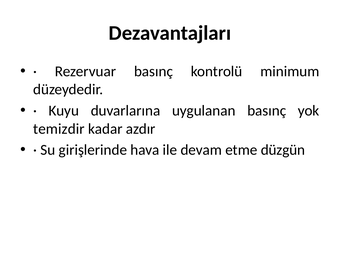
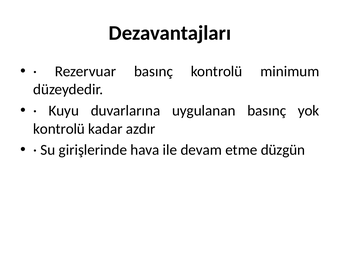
temizdir at (59, 129): temizdir -> kontrolü
